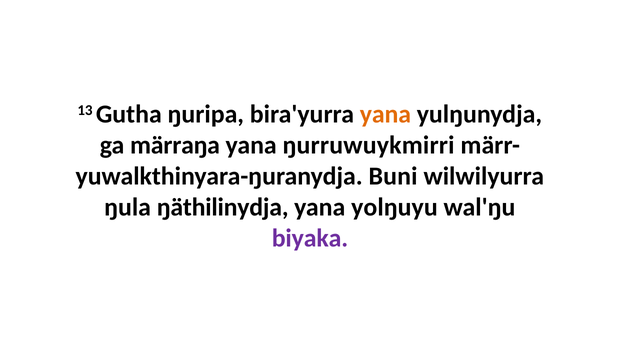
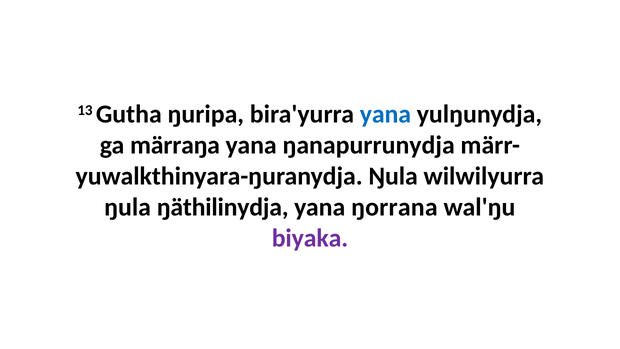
yana at (385, 114) colour: orange -> blue
ŋurruwuykmirri: ŋurruwuykmirri -> ŋanapurrunydja
Buni at (393, 176): Buni -> Ŋula
yolŋuyu: yolŋuyu -> ŋorrana
